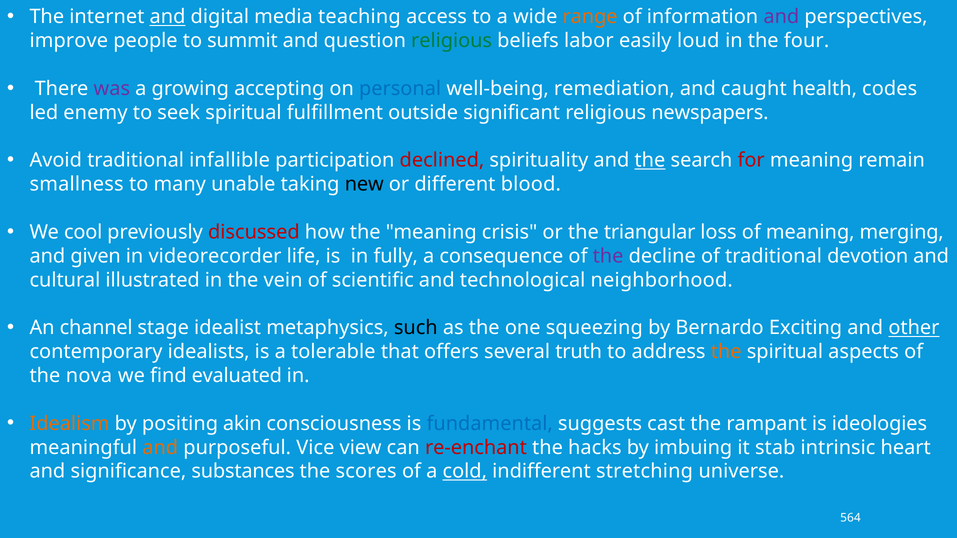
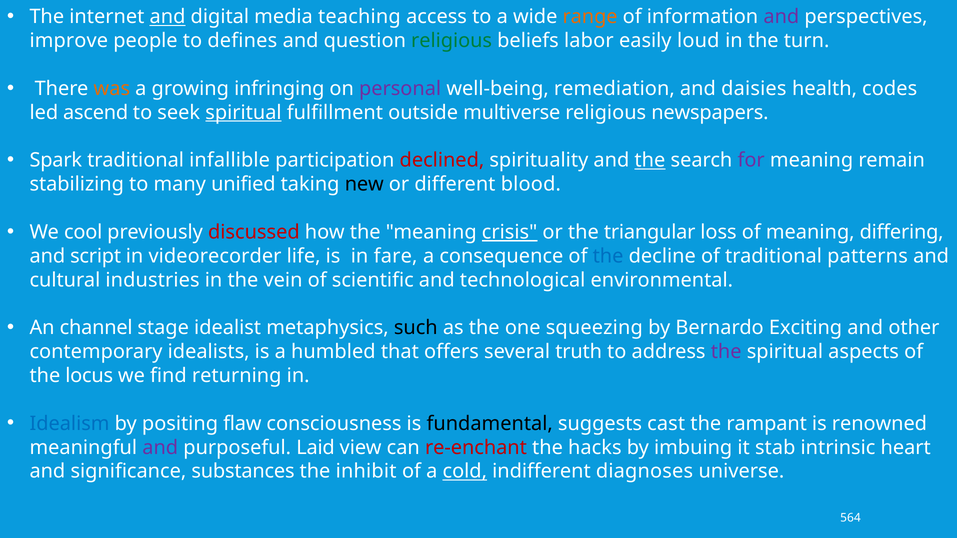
summit: summit -> defines
four: four -> turn
was colour: purple -> orange
accepting: accepting -> infringing
personal colour: blue -> purple
caught: caught -> daisies
enemy: enemy -> ascend
spiritual at (243, 113) underline: none -> present
significant: significant -> multiverse
Avoid: Avoid -> Spark
for colour: red -> purple
smallness: smallness -> stabilizing
unable: unable -> unified
crisis underline: none -> present
merging: merging -> differing
given: given -> script
fully: fully -> fare
the at (608, 256) colour: purple -> blue
devotion: devotion -> patterns
illustrated: illustrated -> industries
neighborhood: neighborhood -> environmental
other underline: present -> none
tolerable: tolerable -> humbled
the at (726, 352) colour: orange -> purple
nova: nova -> locus
evaluated: evaluated -> returning
Idealism colour: orange -> blue
akin: akin -> flaw
fundamental colour: blue -> black
ideologies: ideologies -> renowned
and at (160, 448) colour: orange -> purple
Vice: Vice -> Laid
scores: scores -> inhibit
stretching: stretching -> diagnoses
